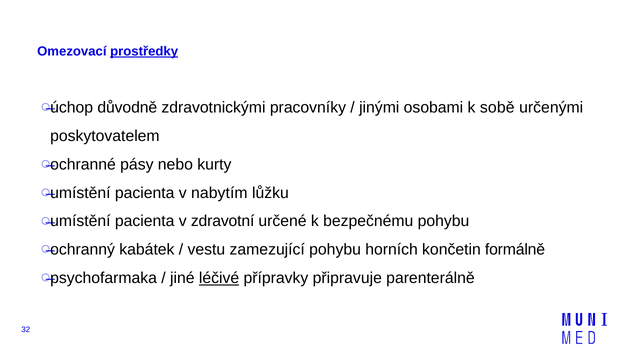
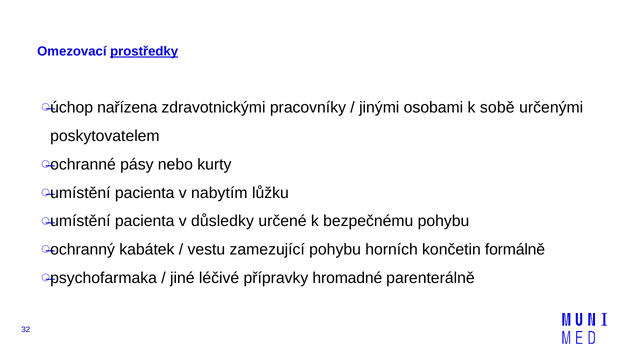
důvodně: důvodně -> nařízena
zdravotní: zdravotní -> důsledky
léčivé underline: present -> none
připravuje: připravuje -> hromadné
